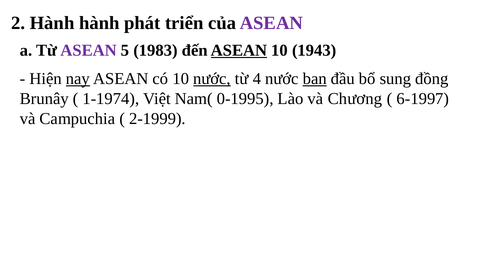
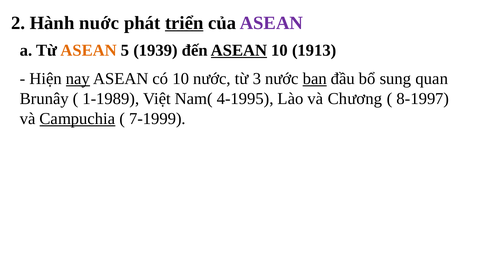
Hành hành: hành -> nuớc
triển underline: none -> present
ASEAN at (89, 50) colour: purple -> orange
1983: 1983 -> 1939
1943: 1943 -> 1913
nước at (212, 79) underline: present -> none
4: 4 -> 3
đồng: đồng -> quan
1-1974: 1-1974 -> 1-1989
0-1995: 0-1995 -> 4-1995
6-1997: 6-1997 -> 8-1997
Campuchia underline: none -> present
2-1999: 2-1999 -> 7-1999
